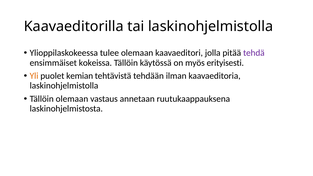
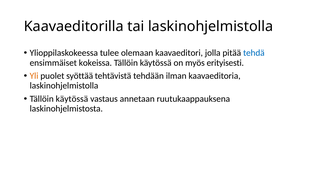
tehdä colour: purple -> blue
kemian: kemian -> syöttää
olemaan at (72, 99): olemaan -> käytössä
